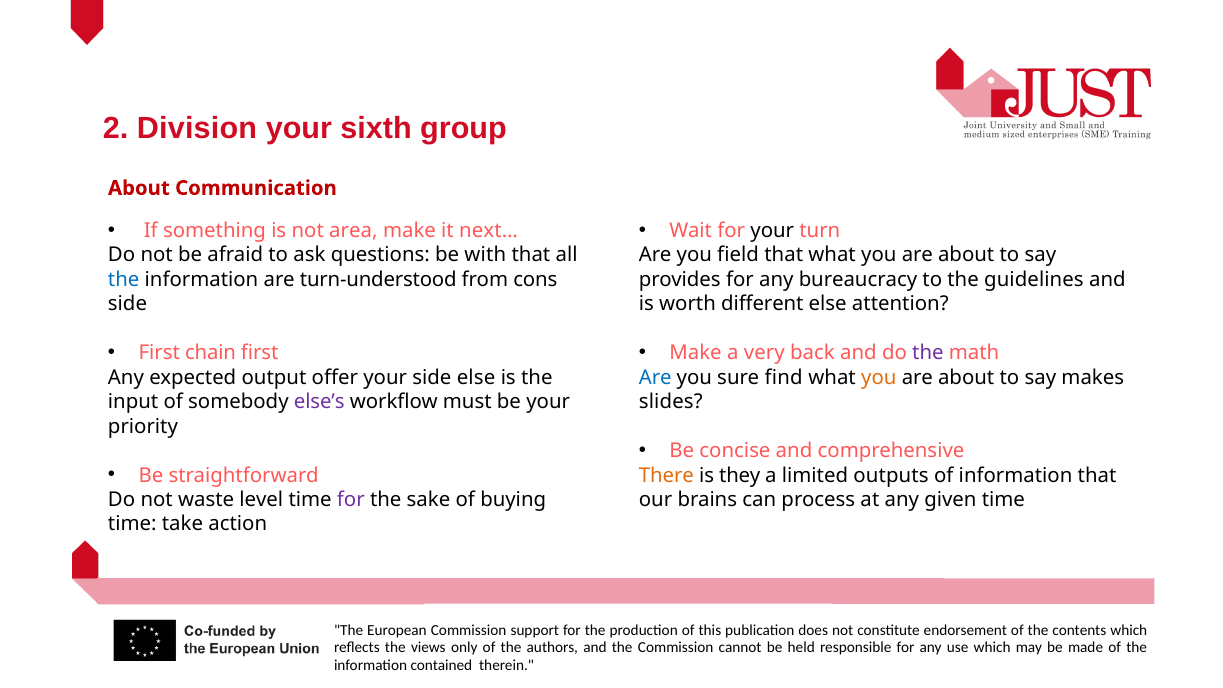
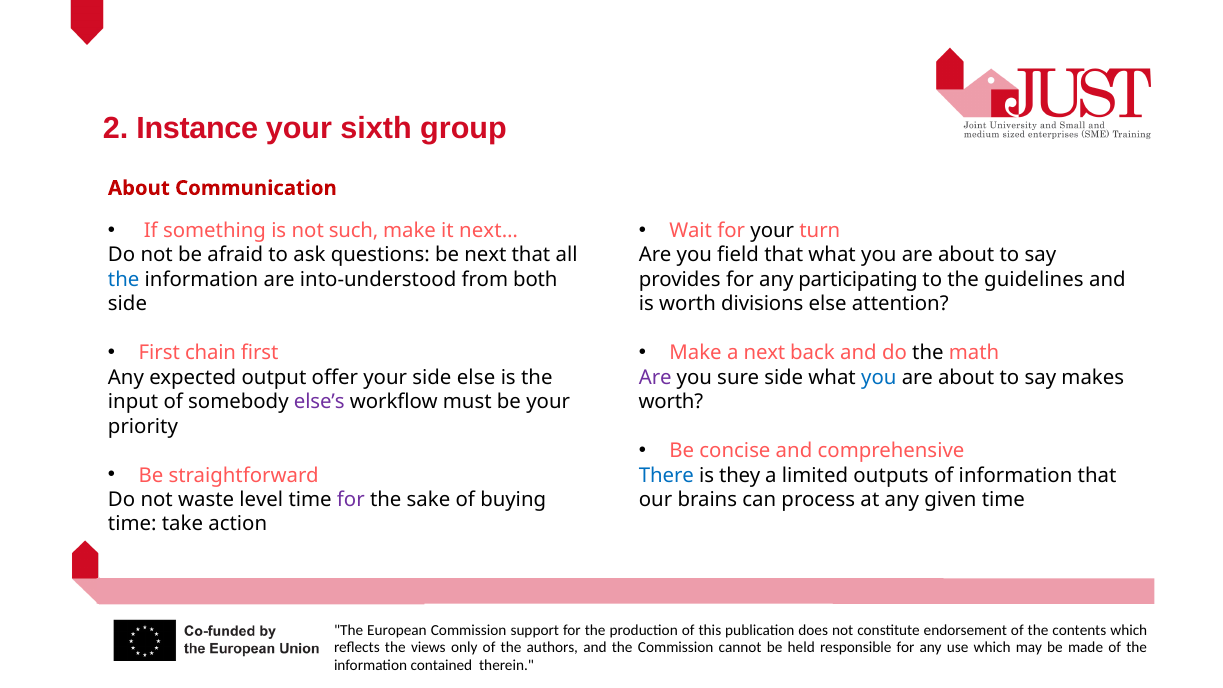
Division: Division -> Instance
area: area -> such
be with: with -> next
turn-understood: turn-understood -> into-understood
cons: cons -> both
bureaucracy: bureaucracy -> participating
different: different -> divisions
a very: very -> next
the at (928, 353) colour: purple -> black
Are at (655, 377) colour: blue -> purple
sure find: find -> side
you at (879, 377) colour: orange -> blue
slides at (671, 402): slides -> worth
There colour: orange -> blue
